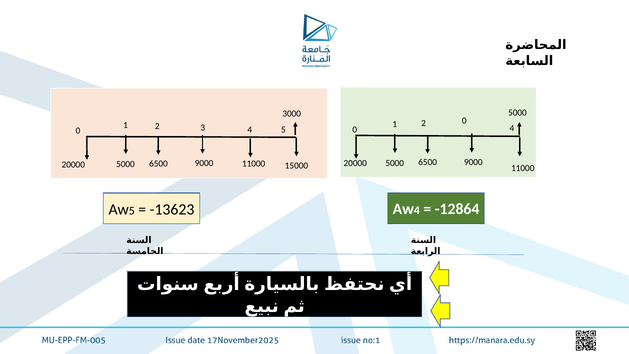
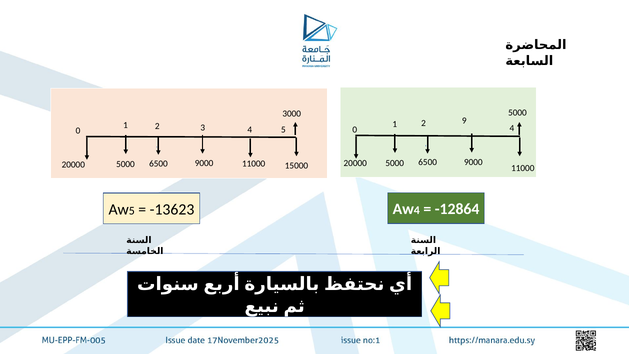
1 0: 0 -> 9
